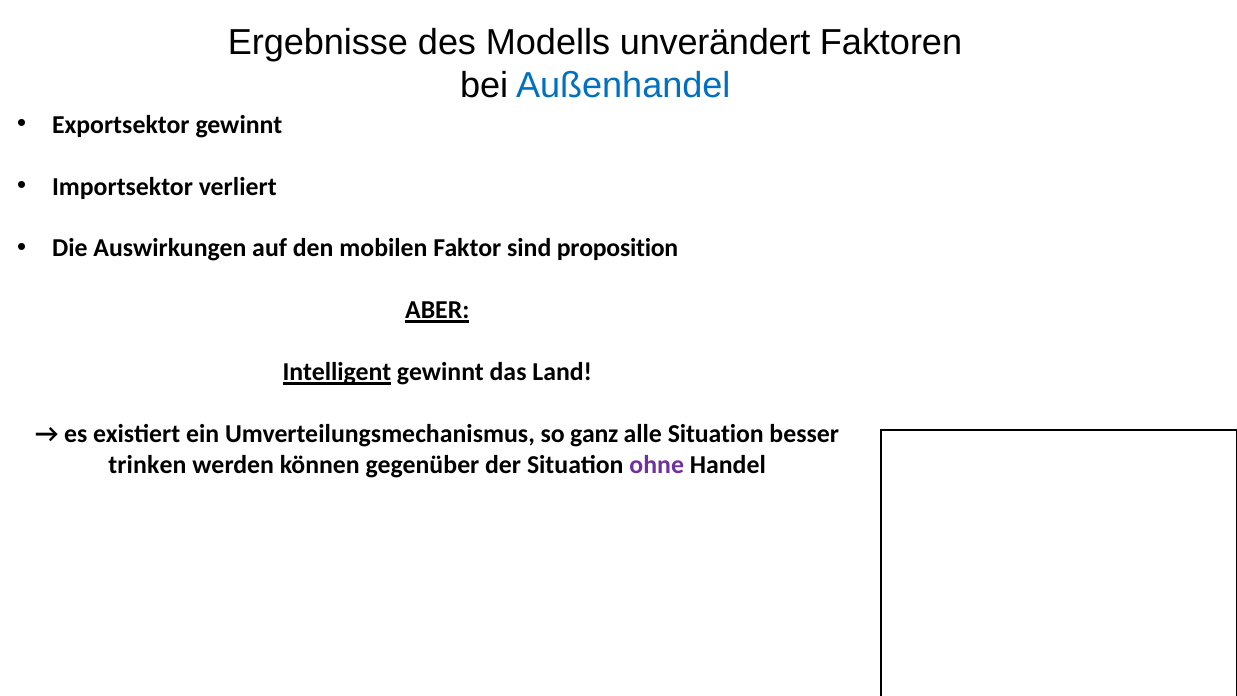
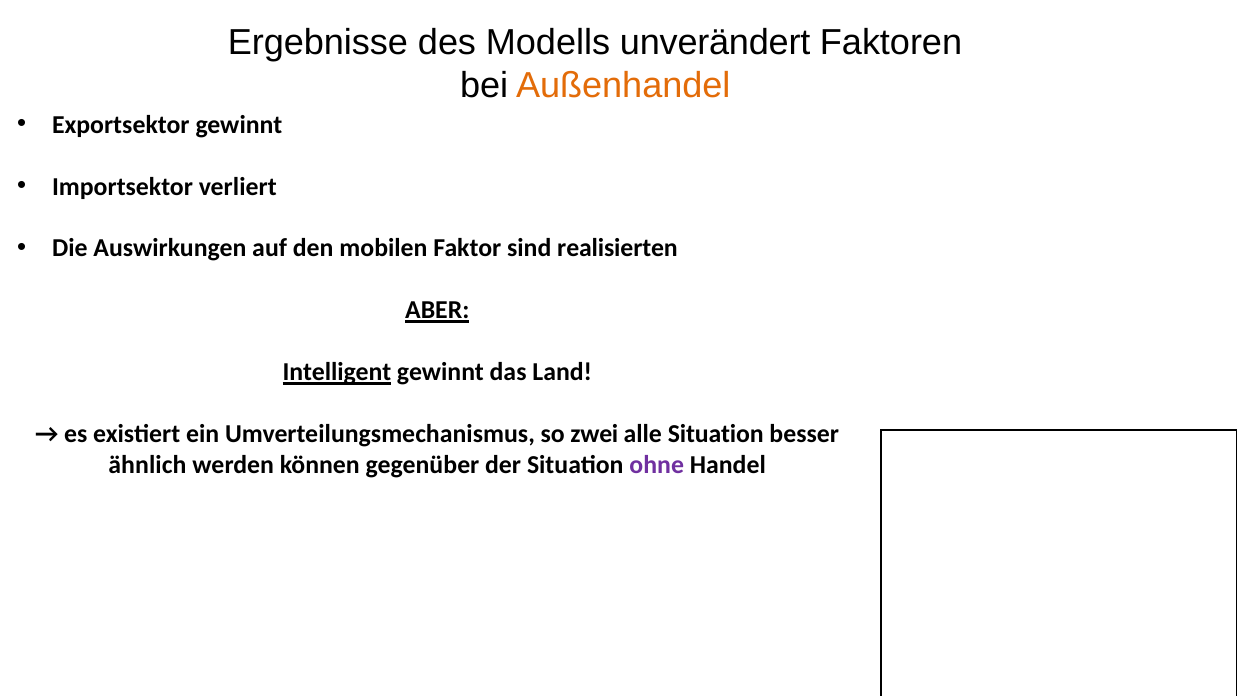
Außenhandel colour: blue -> orange
proposition: proposition -> realisierten
ganz: ganz -> zwei
trinken: trinken -> ähnlich
